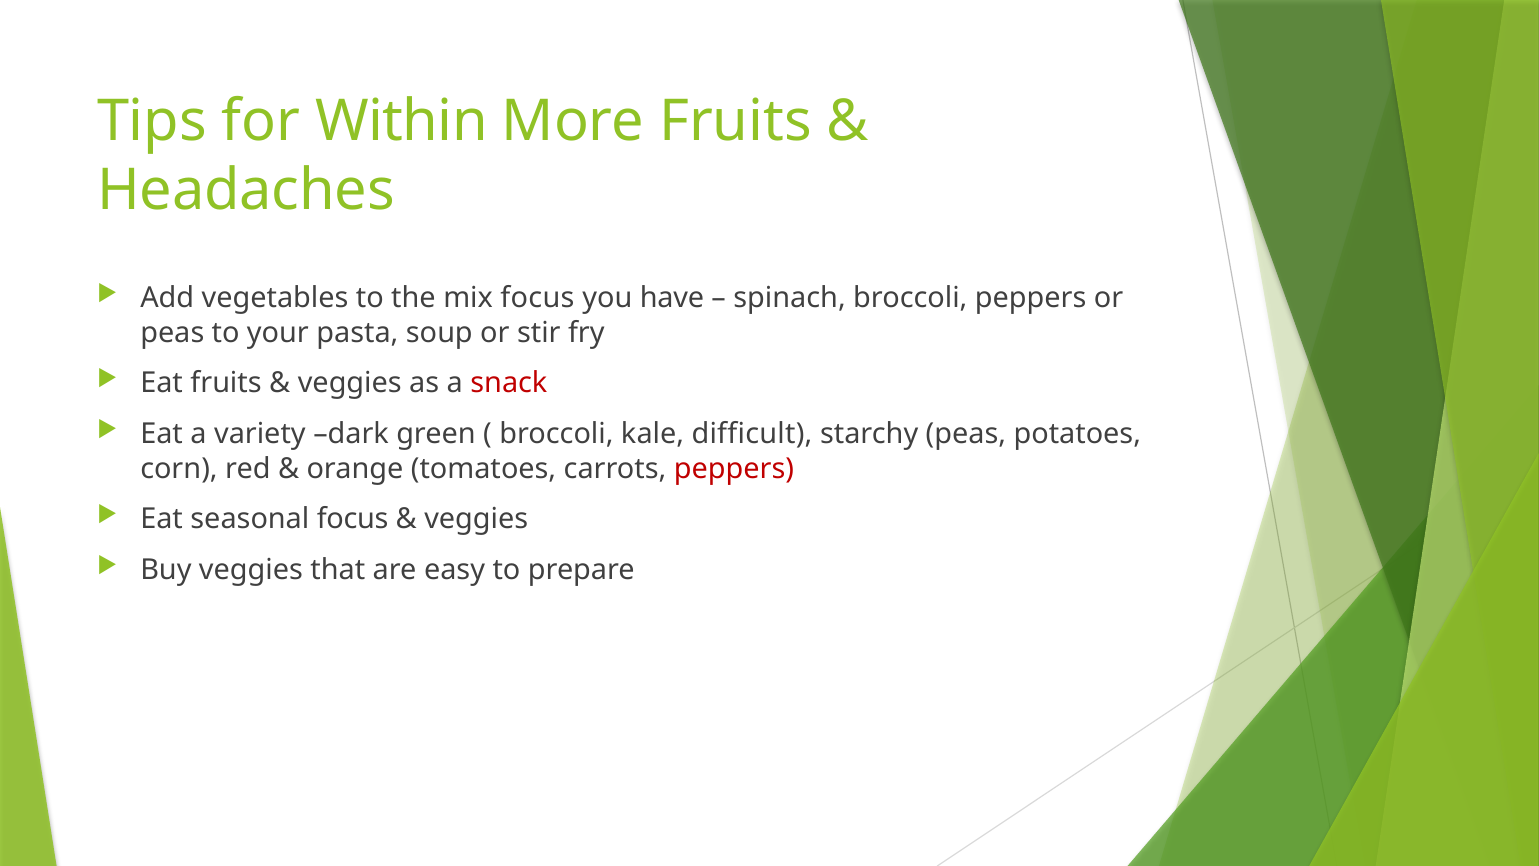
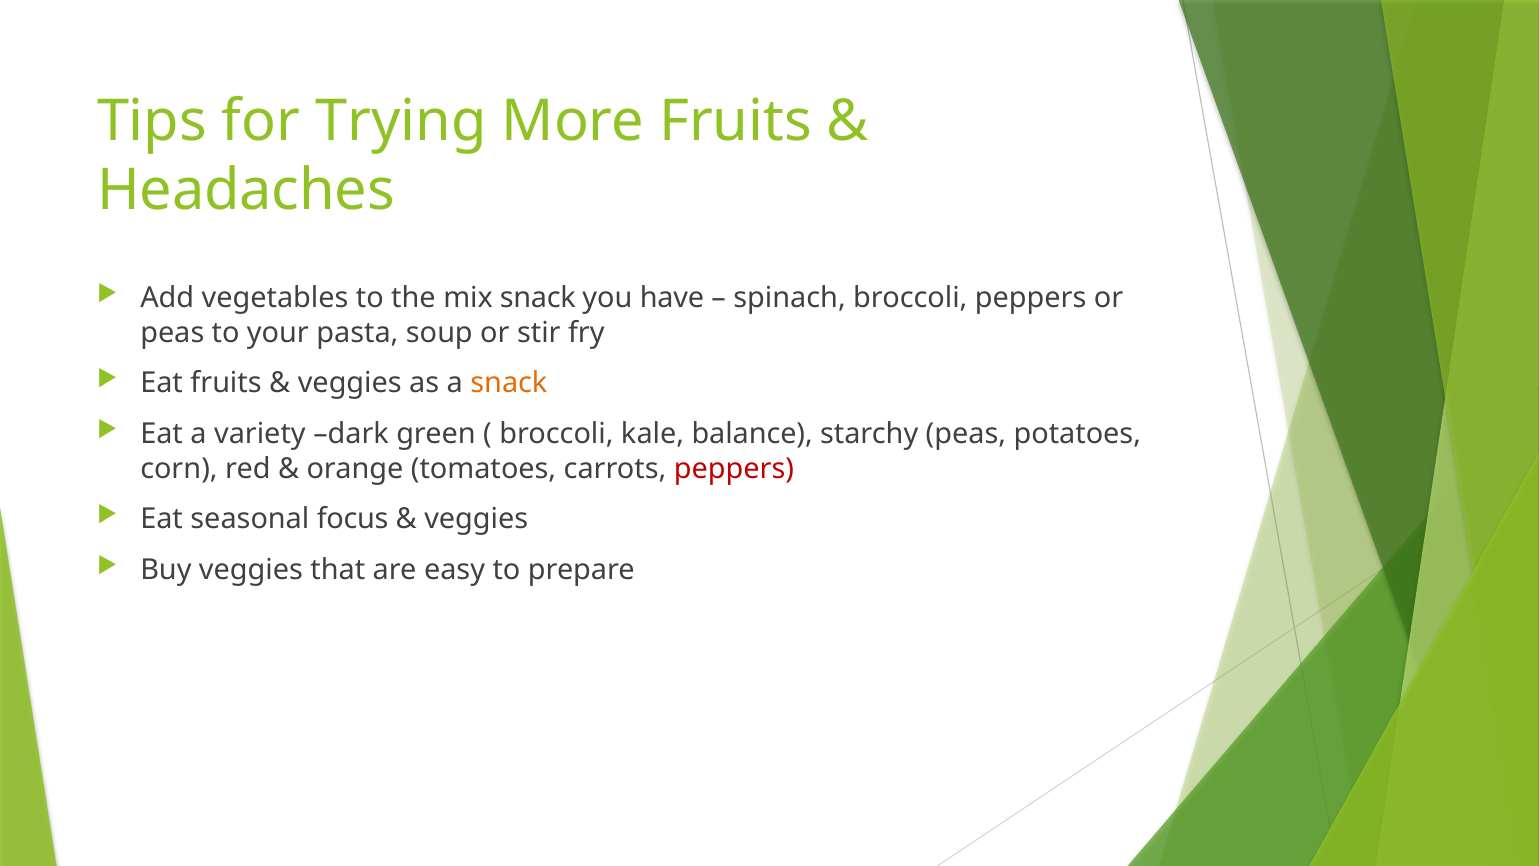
Within: Within -> Trying
mix focus: focus -> snack
snack at (509, 383) colour: red -> orange
difficult: difficult -> balance
